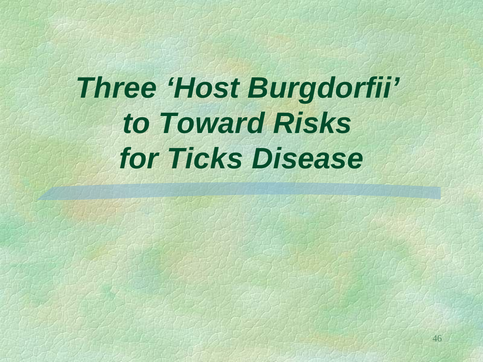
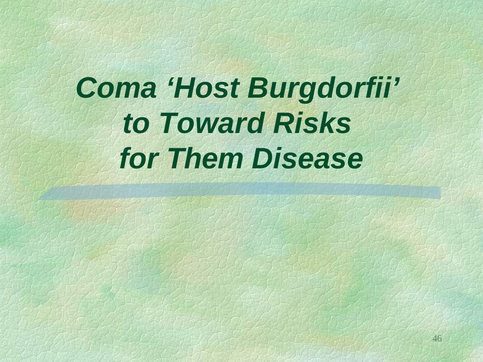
Three: Three -> Coma
Ticks: Ticks -> Them
